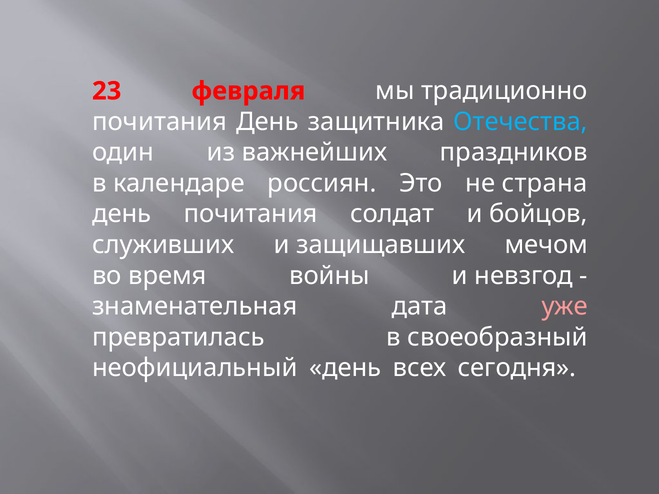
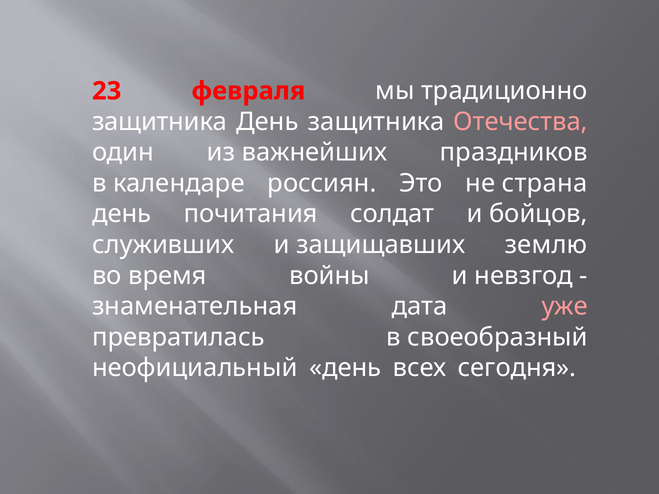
почитания at (160, 122): почитания -> защитника
Отечества colour: light blue -> pink
мечом: мечом -> землю
